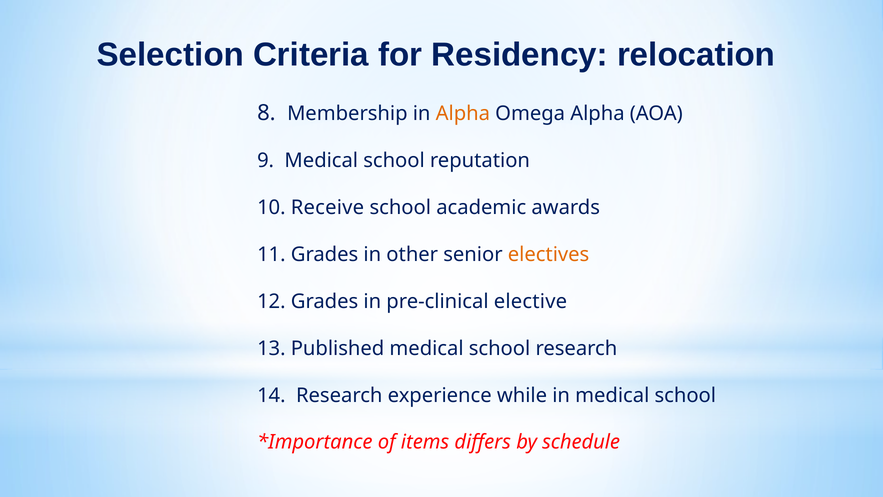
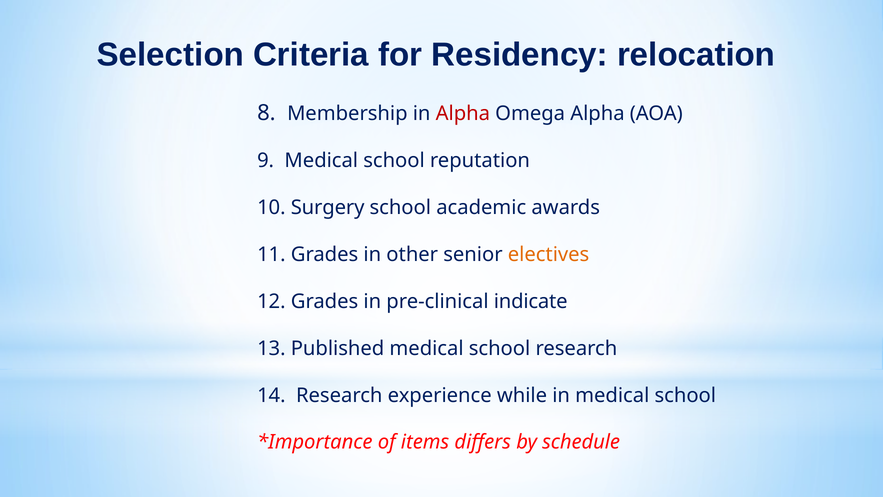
Alpha at (463, 113) colour: orange -> red
Receive: Receive -> Surgery
elective: elective -> indicate
